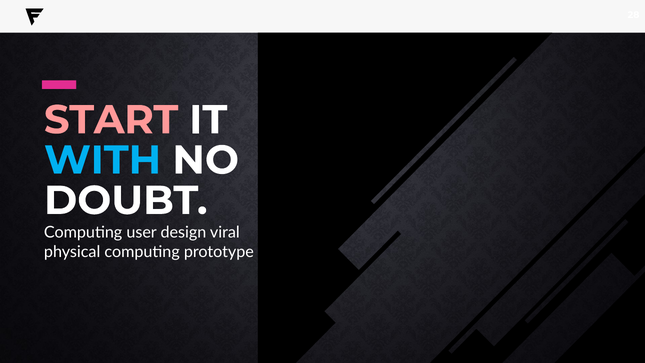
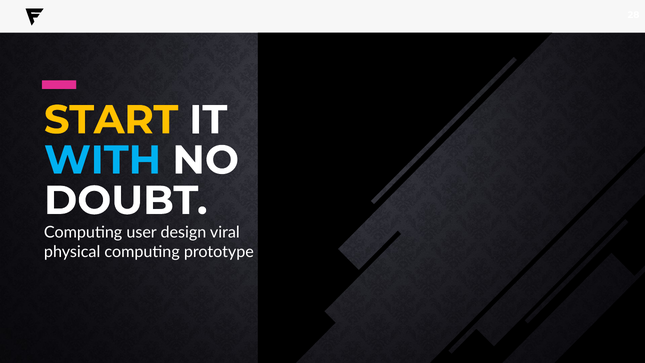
START colour: pink -> yellow
